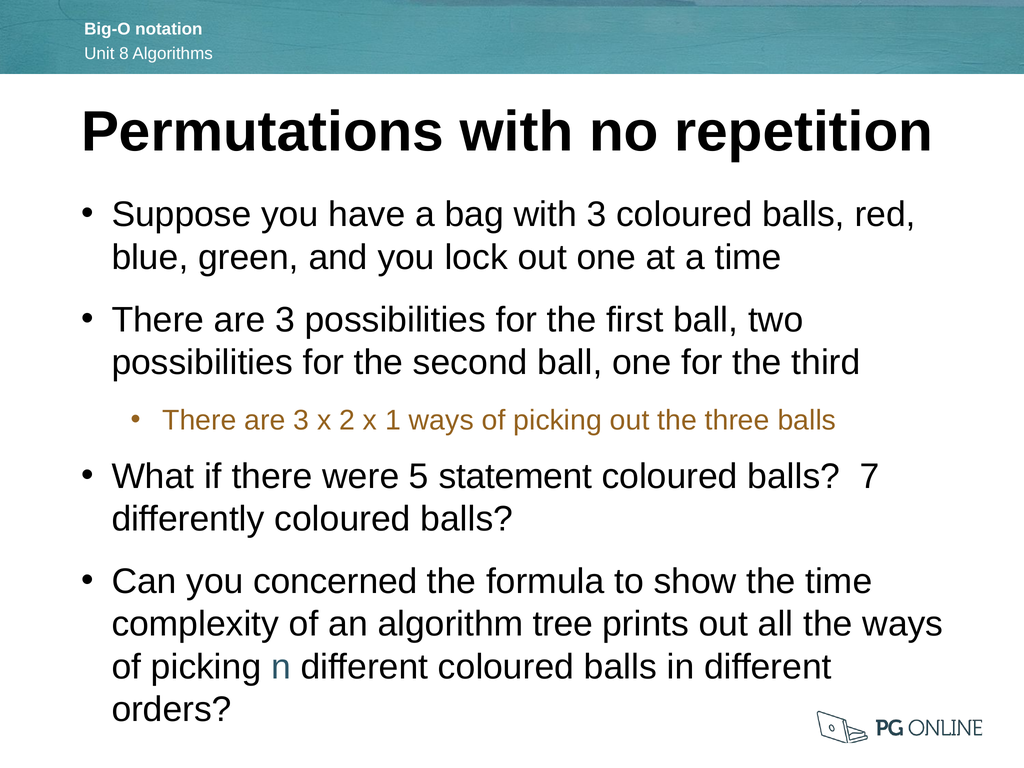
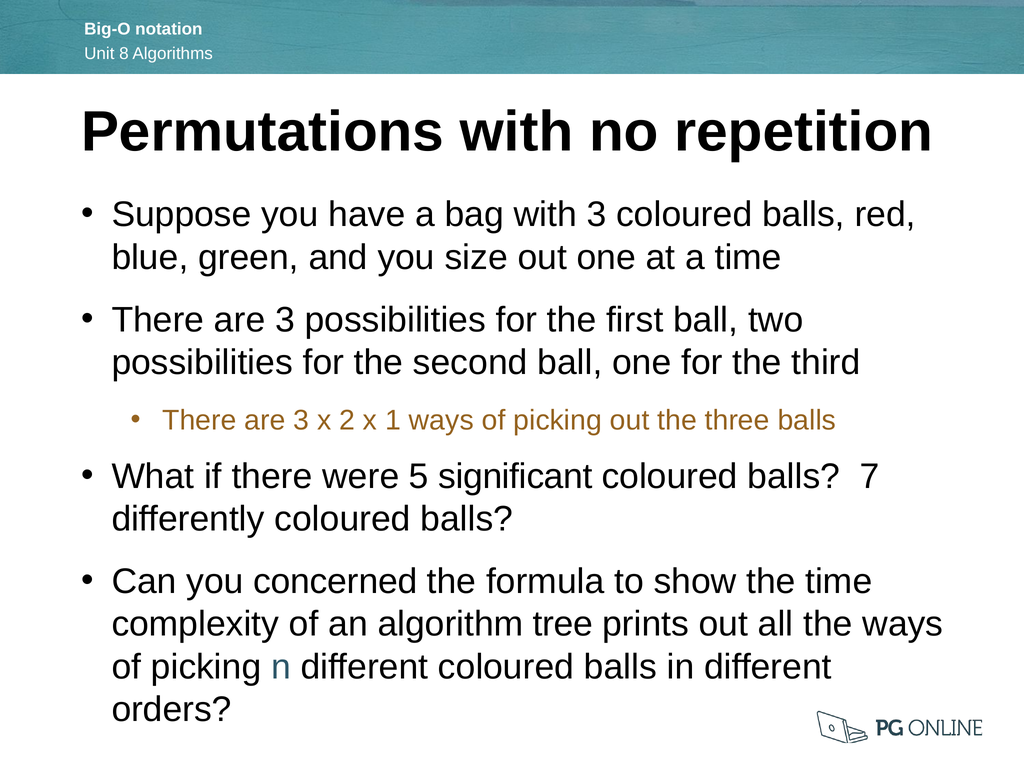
lock: lock -> size
statement: statement -> significant
